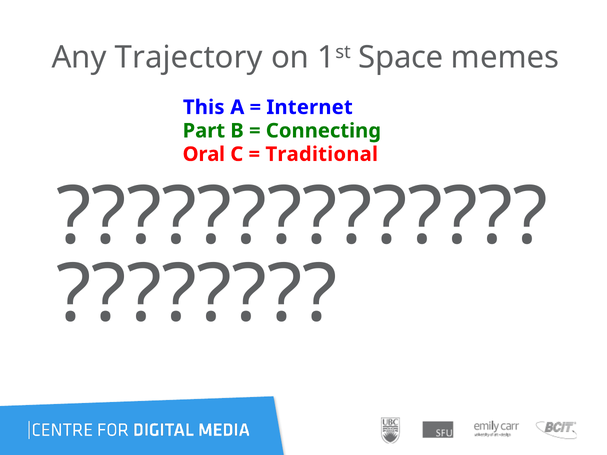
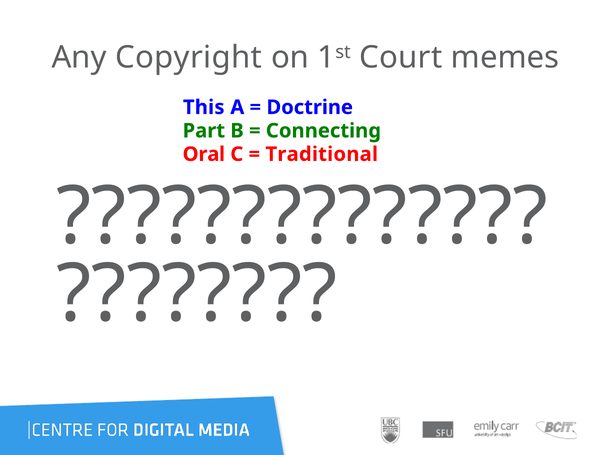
Trajectory: Trajectory -> Copyright
Space: Space -> Court
Internet: Internet -> Doctrine
